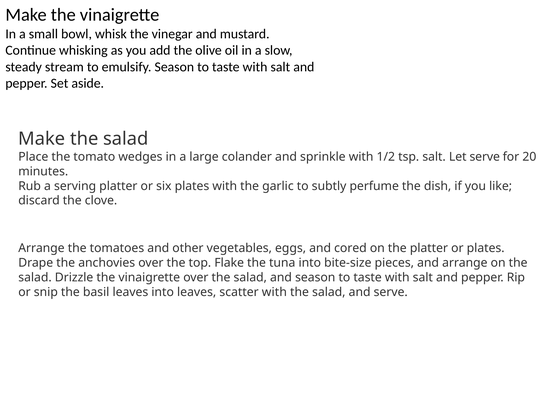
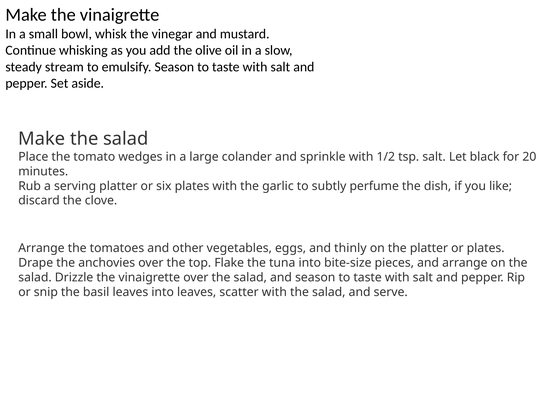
Let serve: serve -> black
cored: cored -> thinly
